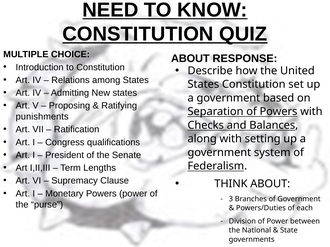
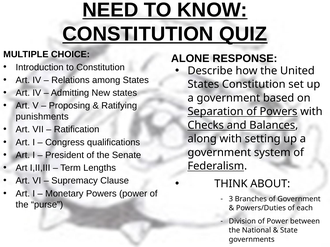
ABOUT at (190, 59): ABOUT -> ALONE
